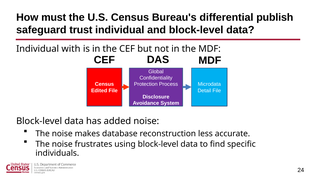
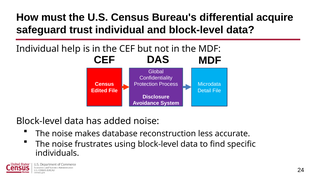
publish: publish -> acquire
with: with -> help
